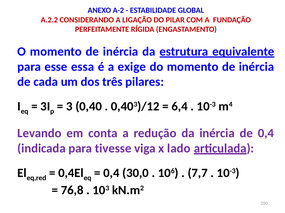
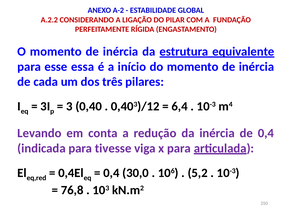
exige: exige -> início
x lado: lado -> para
7,7: 7,7 -> 5,2
